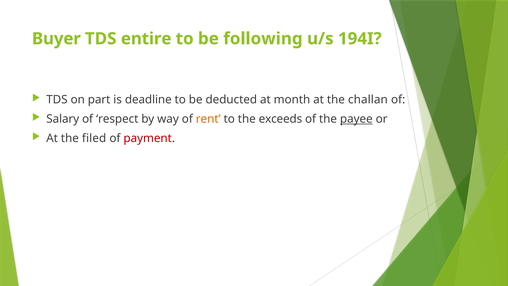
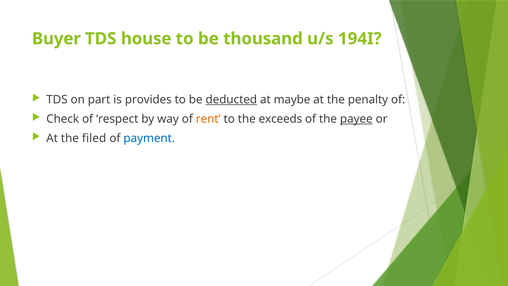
entire: entire -> house
following: following -> thousand
deadline: deadline -> provides
deducted underline: none -> present
month: month -> maybe
challan: challan -> penalty
Salary: Salary -> Check
payment colour: red -> blue
